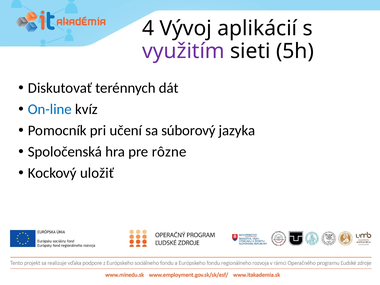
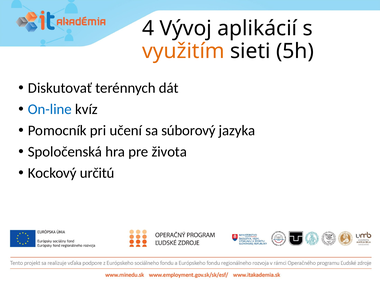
využitím colour: purple -> orange
rôzne: rôzne -> života
uložiť: uložiť -> určitú
